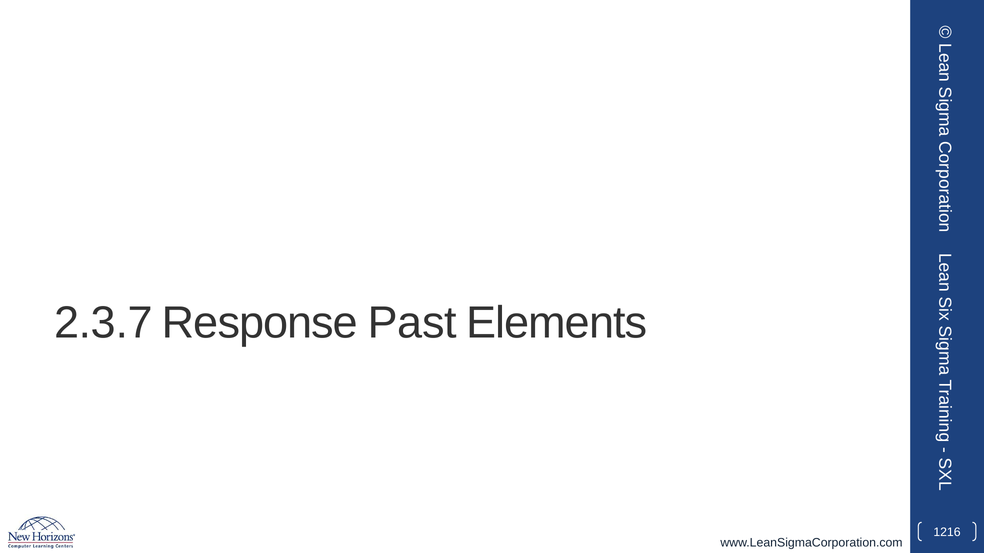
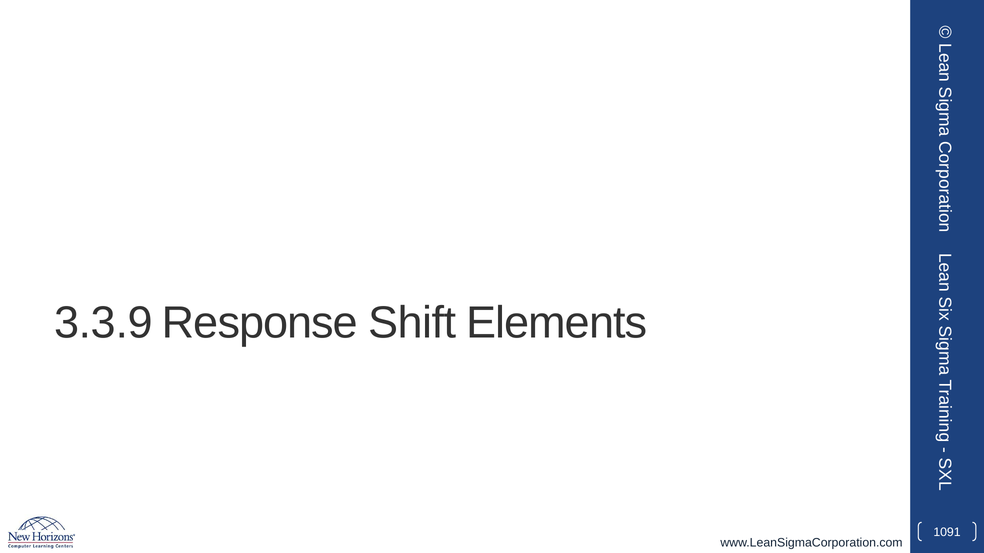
2.3.7: 2.3.7 -> 3.3.9
Past: Past -> Shift
1216: 1216 -> 1091
